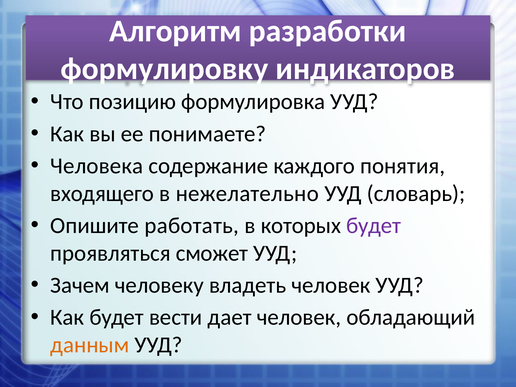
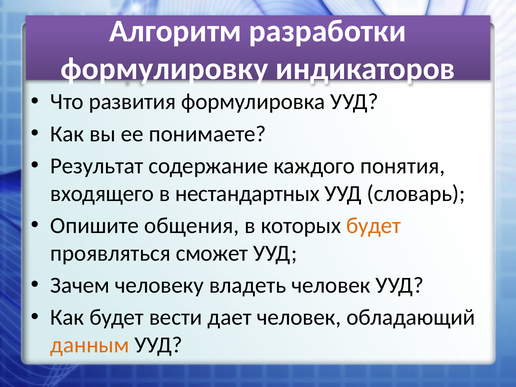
позицию: позицию -> развития
Человека: Человека -> Результат
нежелательно: нежелательно -> нестандартных
работать: работать -> общения
будет at (374, 226) colour: purple -> orange
